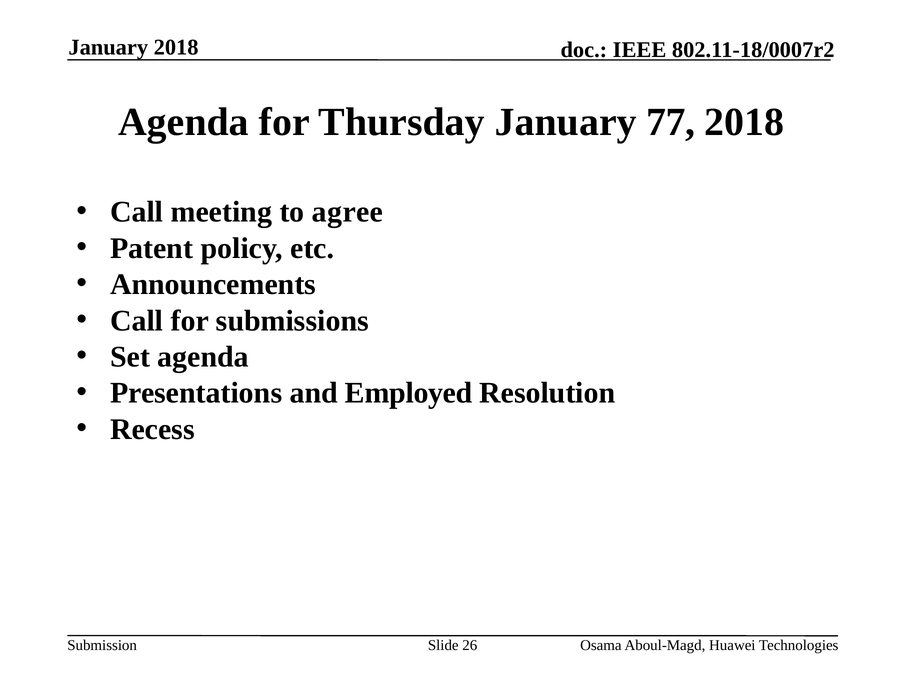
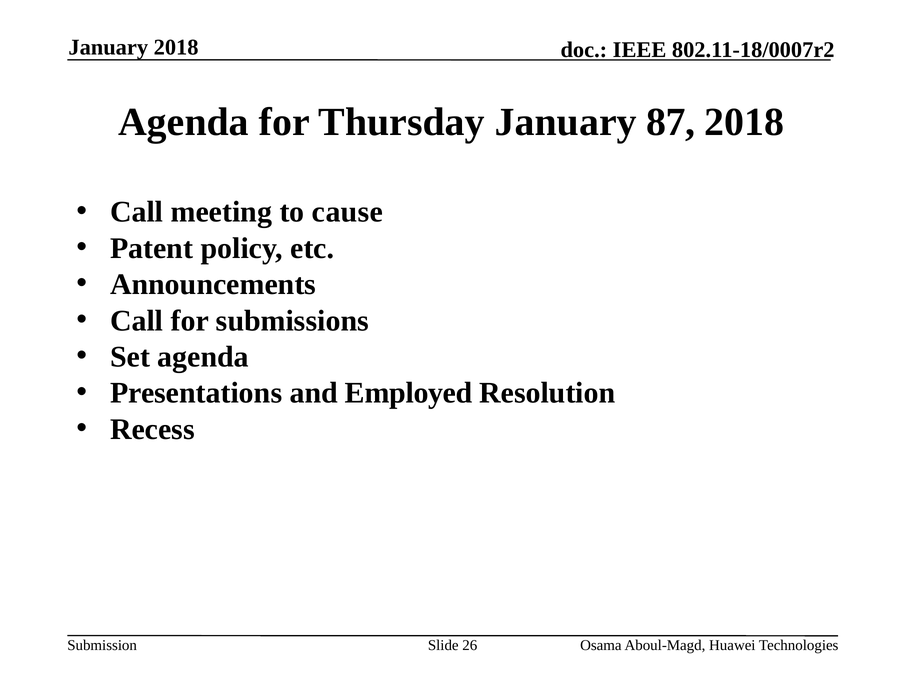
77: 77 -> 87
agree: agree -> cause
